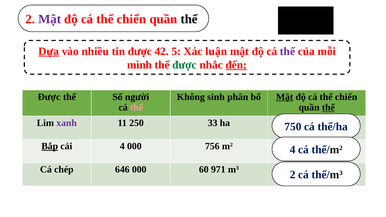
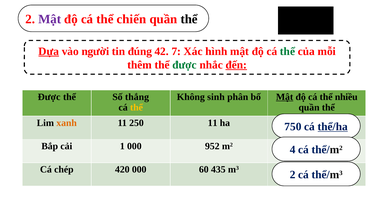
nhiều: nhiều -> người
tin được: được -> đúng
5: 5 -> 7
luận: luận -> hình
thể at (288, 51) colour: purple -> green
mình: mình -> thêm
người: người -> thắng
chiến at (346, 97): chiến -> nhiều
thể at (136, 108) colour: pink -> yellow
thể at (328, 108) underline: present -> none
xanh colour: purple -> orange
250 33: 33 -> 11
thể/ha underline: none -> present
Bắp underline: present -> none
cải 4: 4 -> 1
756: 756 -> 952
646: 646 -> 420
971: 971 -> 435
